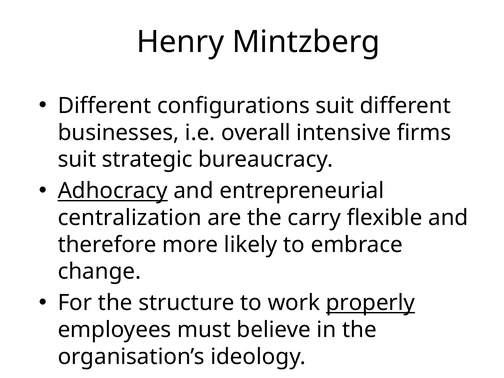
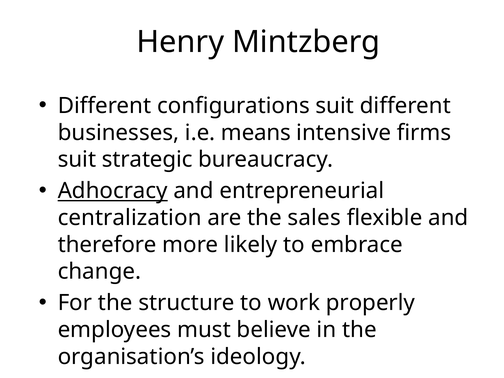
overall: overall -> means
carry: carry -> sales
properly underline: present -> none
